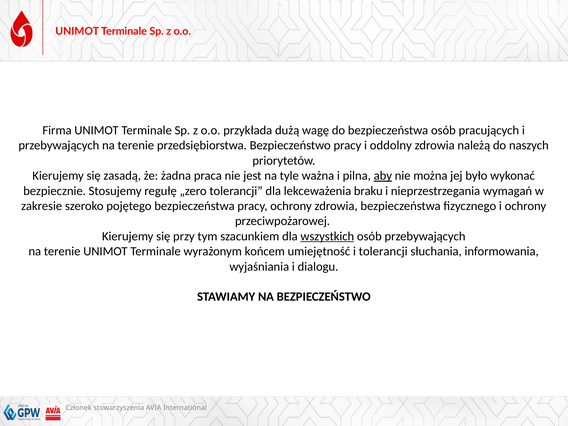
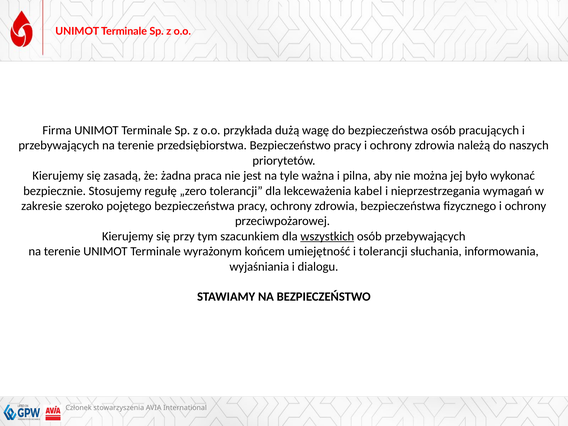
pracy i oddolny: oddolny -> ochrony
aby underline: present -> none
braku: braku -> kabel
